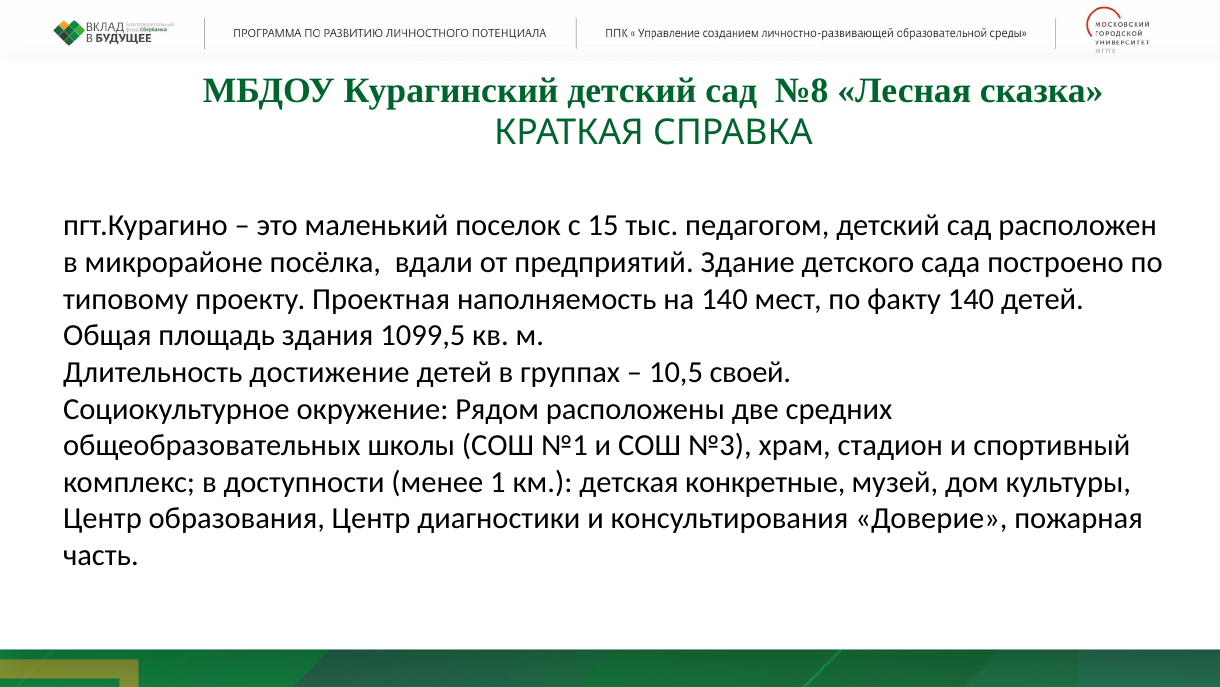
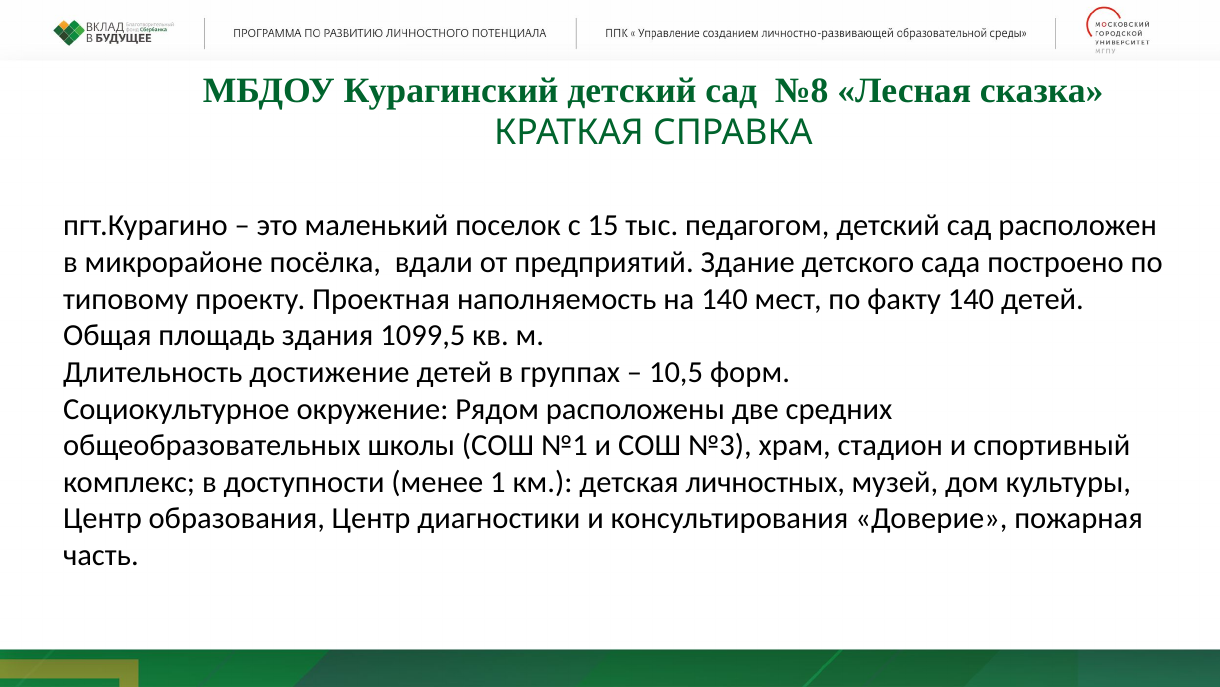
своей: своей -> форм
конкретные: конкретные -> личностных
